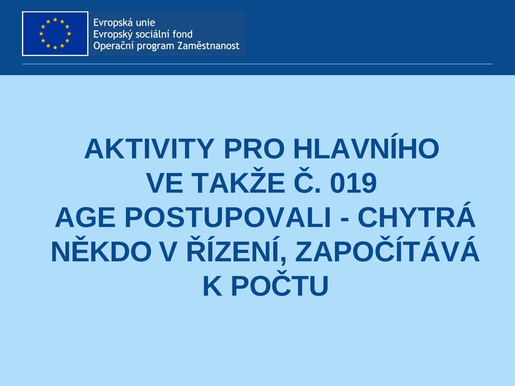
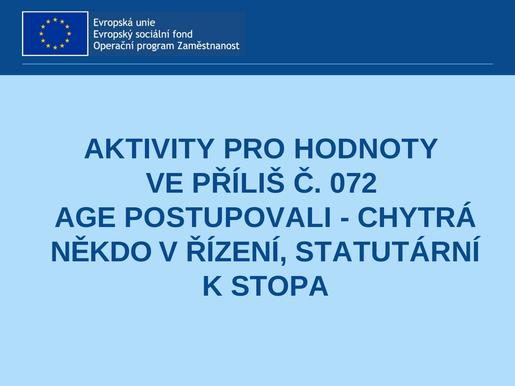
HLAVNÍHO: HLAVNÍHO -> HODNOTY
TAKŽE: TAKŽE -> PŘÍLIŠ
019: 019 -> 072
ZAPOČÍTÁVÁ: ZAPOČÍTÁVÁ -> STATUTÁRNÍ
POČTU: POČTU -> STOPA
